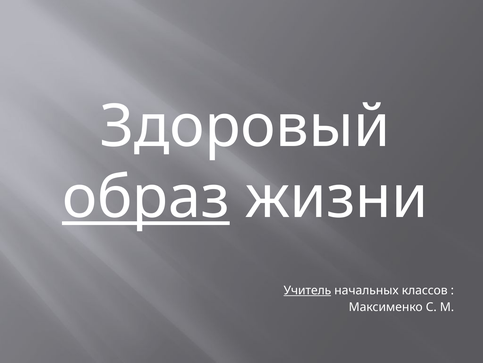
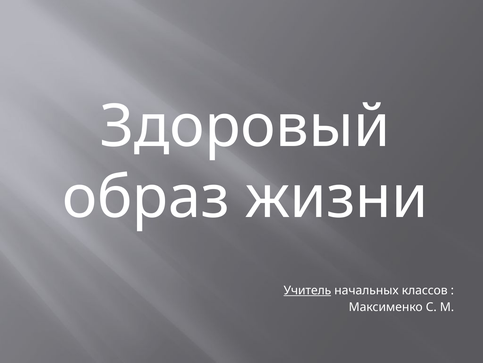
образ underline: present -> none
